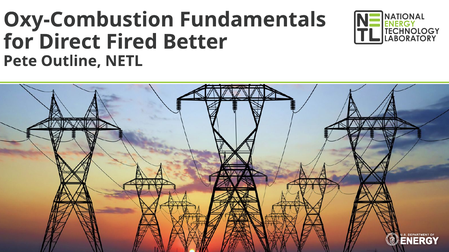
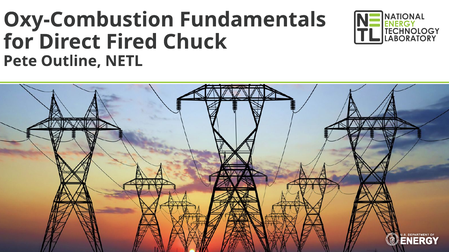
Better: Better -> Chuck
